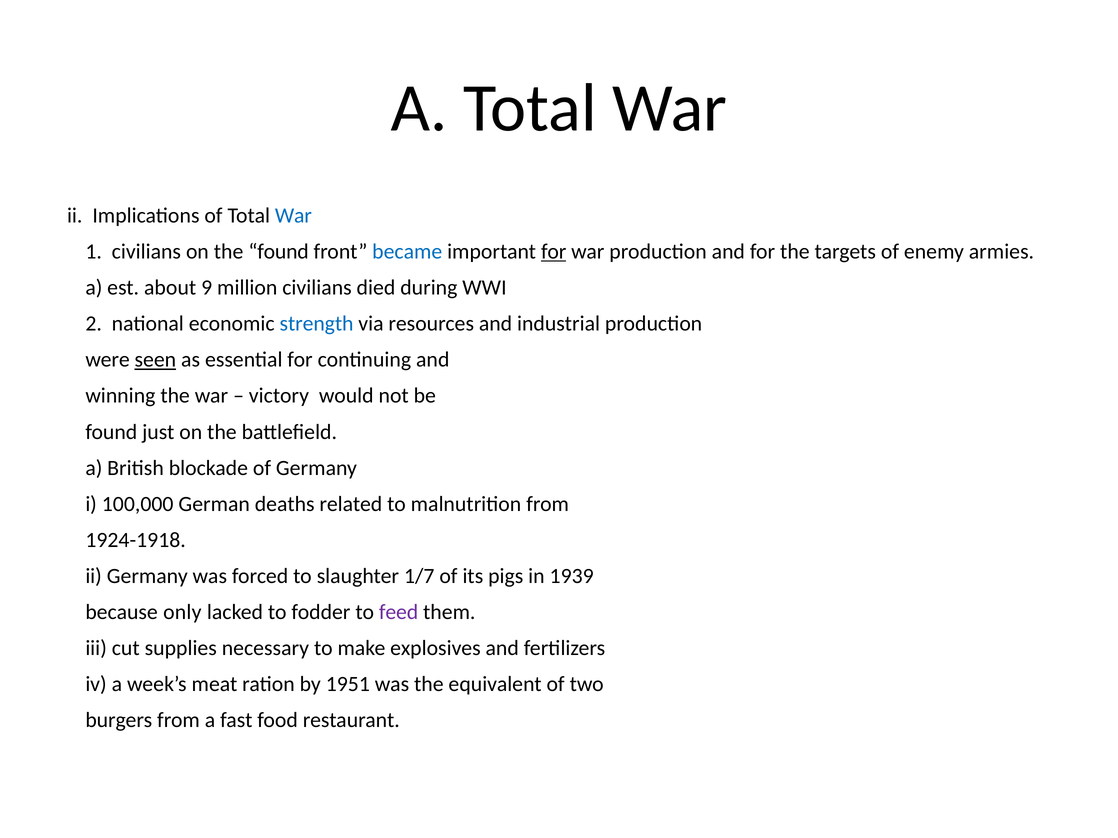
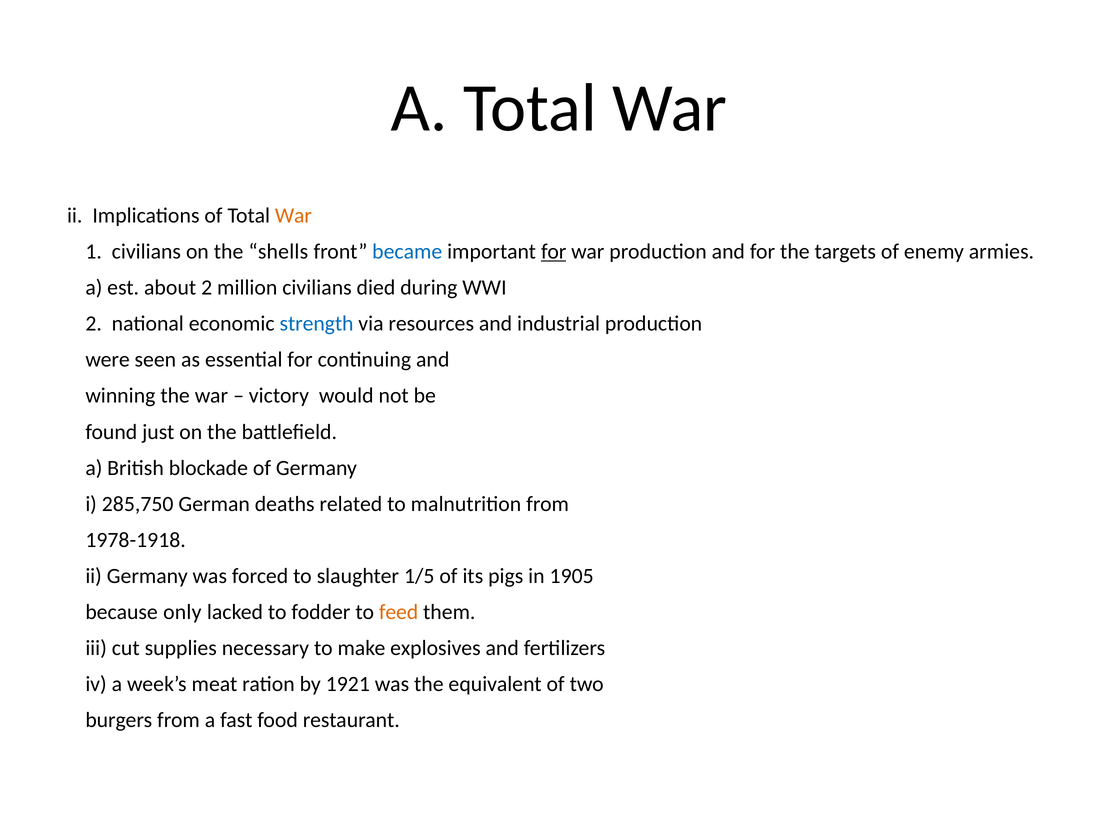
War at (293, 216) colour: blue -> orange
the found: found -> shells
about 9: 9 -> 2
seen underline: present -> none
100,000: 100,000 -> 285,750
1924-1918: 1924-1918 -> 1978-1918
1/7: 1/7 -> 1/5
1939: 1939 -> 1905
feed colour: purple -> orange
1951: 1951 -> 1921
